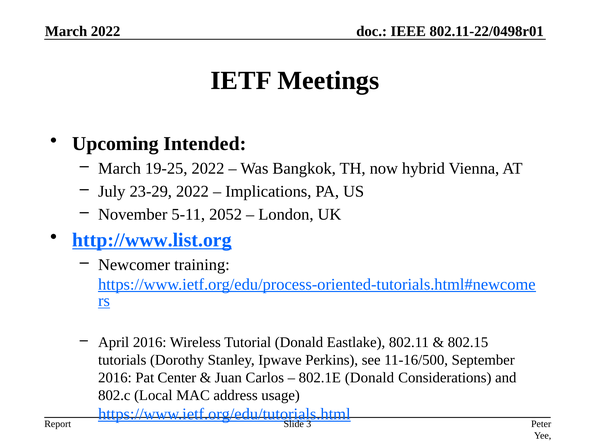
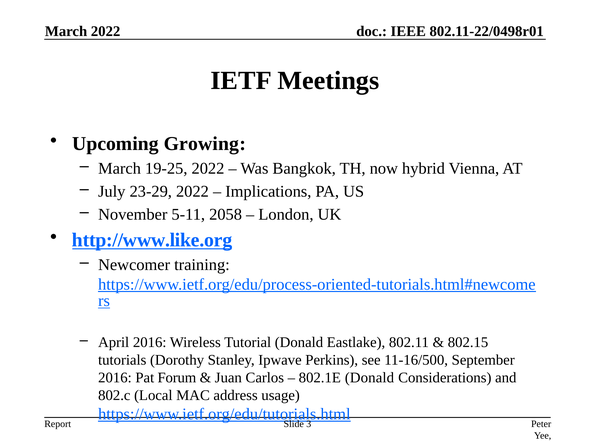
Intended: Intended -> Growing
2052: 2052 -> 2058
http://www.list.org: http://www.list.org -> http://www.like.org
Center: Center -> Forum
